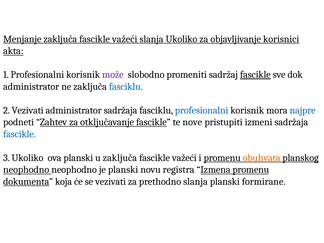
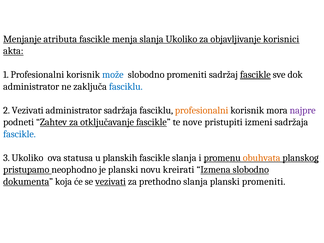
Menjanje zaključa: zaključa -> atributa
važeći at (125, 39): važeći -> menja
može colour: purple -> blue
profesionalni at (202, 110) colour: blue -> orange
najpre colour: blue -> purple
ova planski: planski -> statusa
u zaključa: zaključa -> planskih
važeći at (184, 158): važeći -> slanja
neophodno at (26, 170): neophodno -> pristupamo
registra: registra -> kreirati
Izmena promenu: promenu -> slobodno
vezivati at (111, 182) underline: none -> present
planski formirane: formirane -> promeniti
